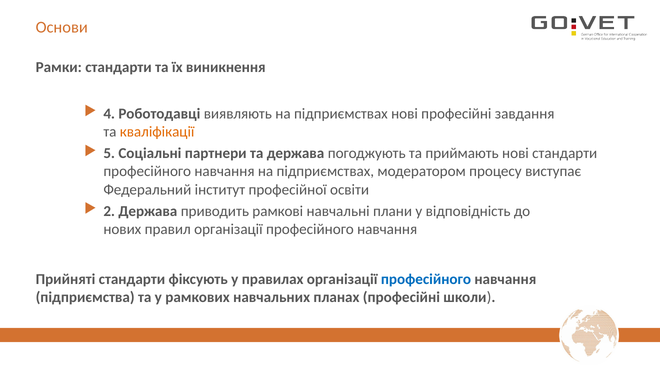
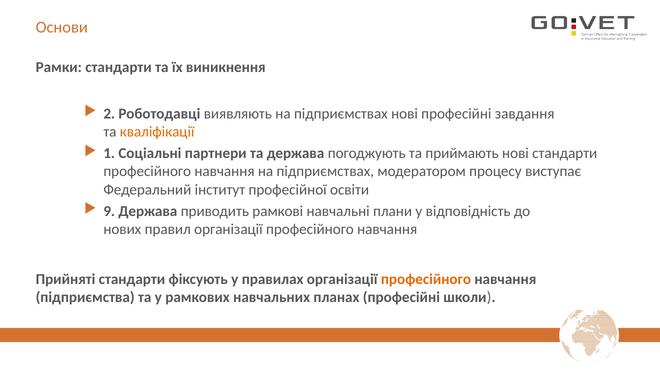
4: 4 -> 2
5: 5 -> 1
2: 2 -> 9
професійного at (426, 279) colour: blue -> orange
